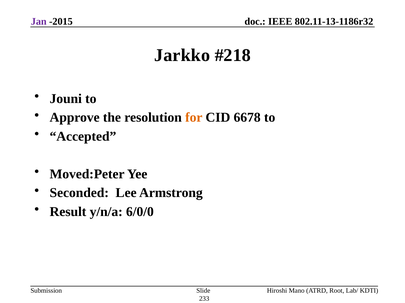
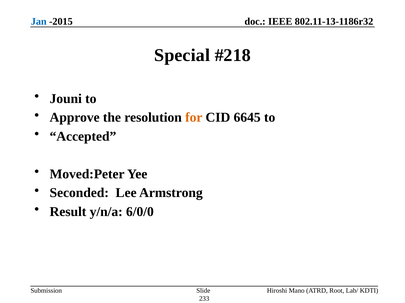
Jan colour: purple -> blue
Jarkko: Jarkko -> Special
6678: 6678 -> 6645
